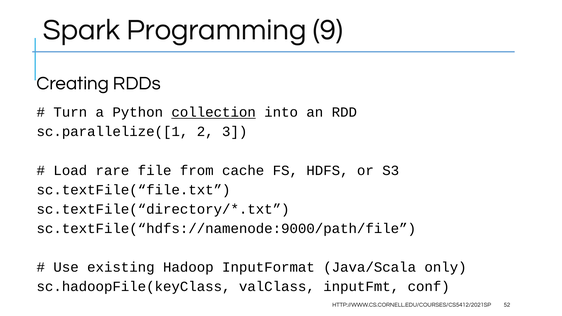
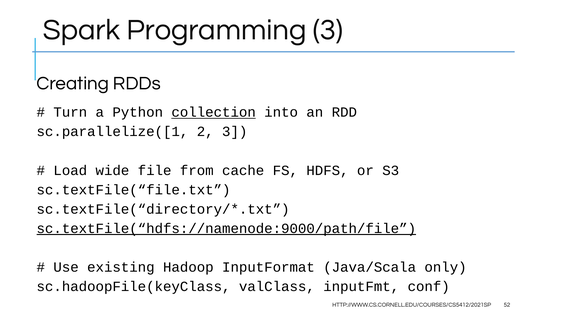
Programming 9: 9 -> 3
rare: rare -> wide
sc.textFile(“hdfs://namenode:9000/path/file underline: none -> present
